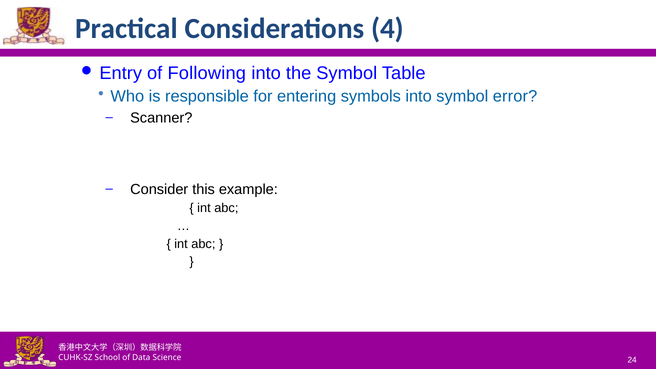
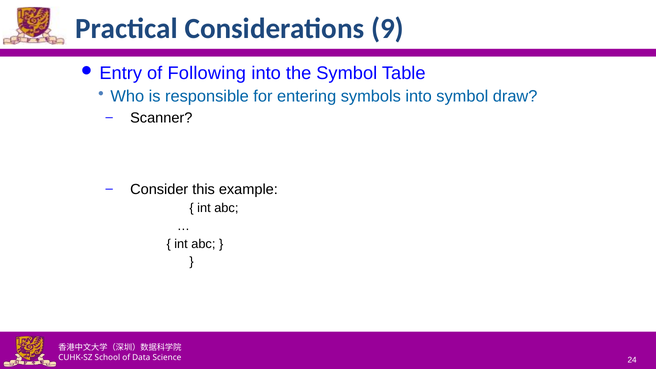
4: 4 -> 9
error: error -> draw
